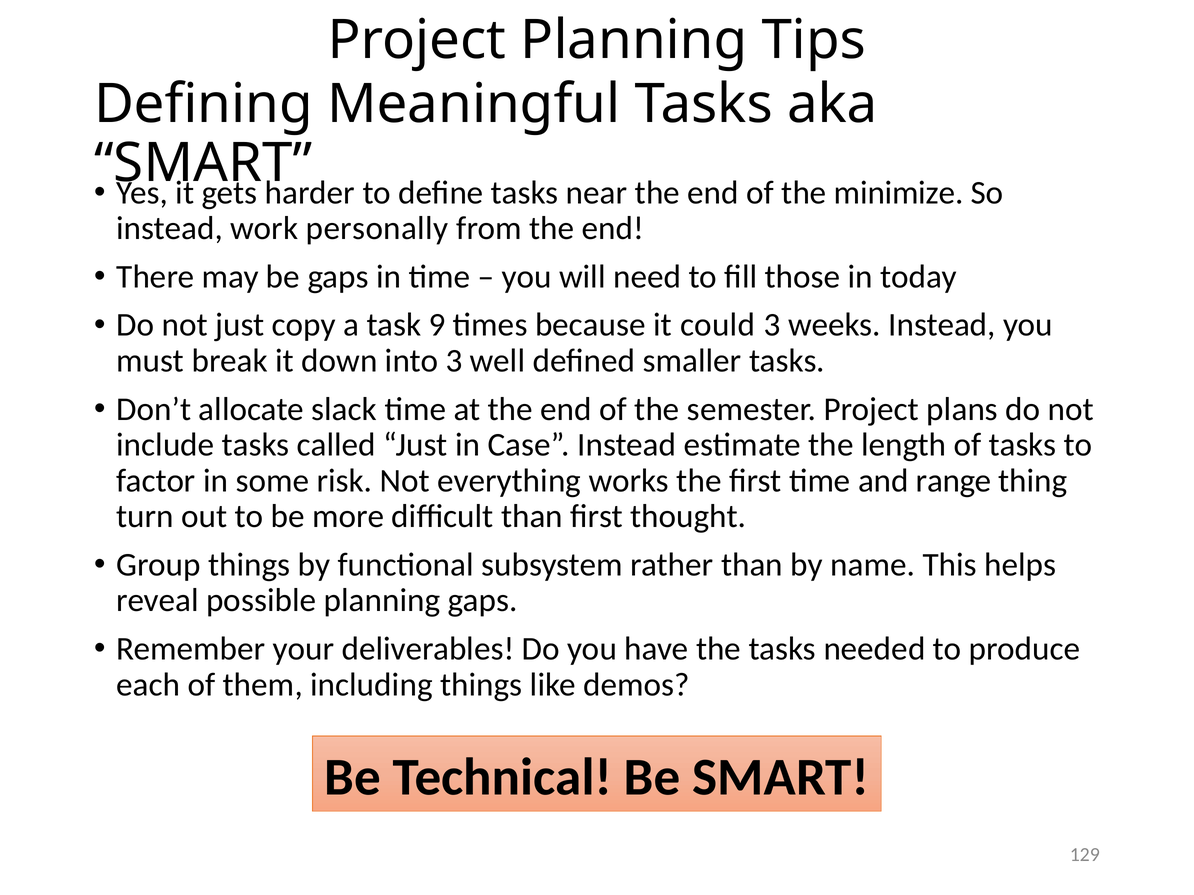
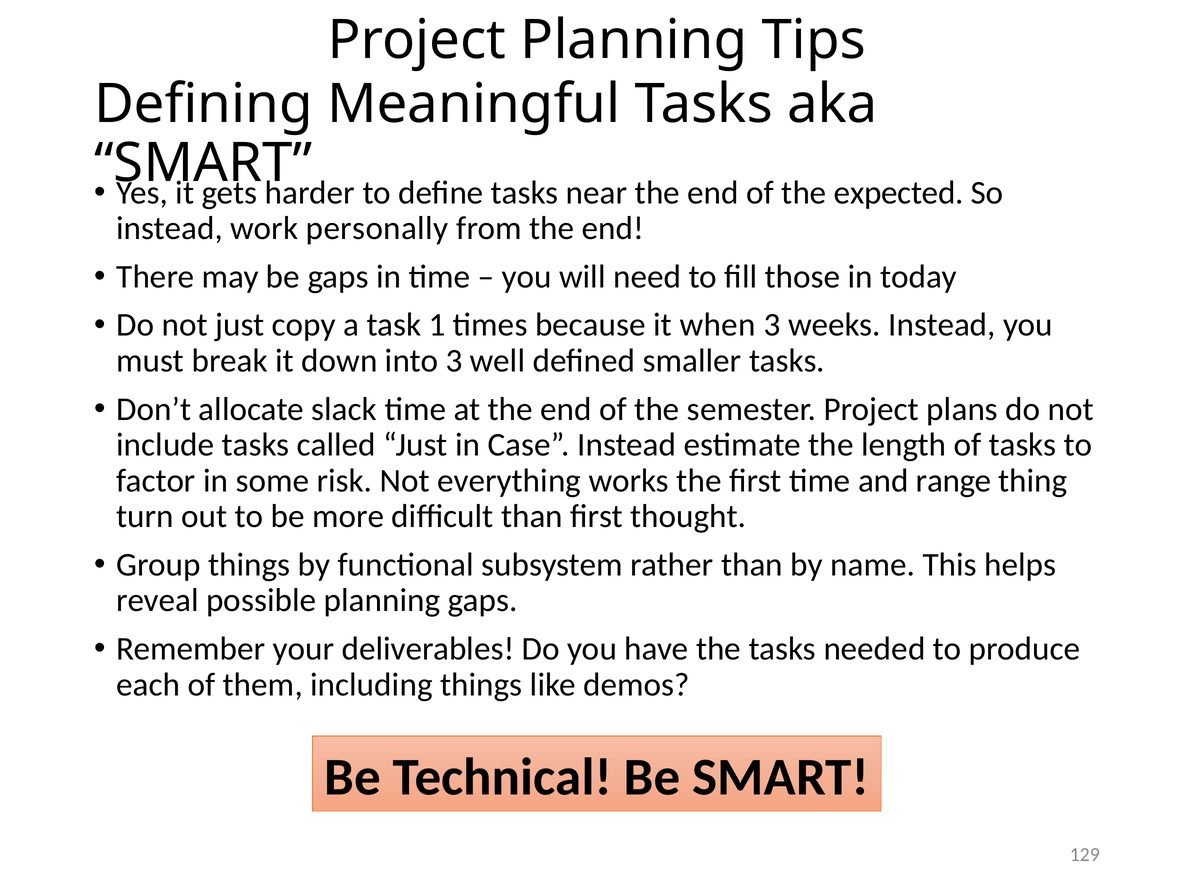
minimize: minimize -> expected
9: 9 -> 1
could: could -> when
